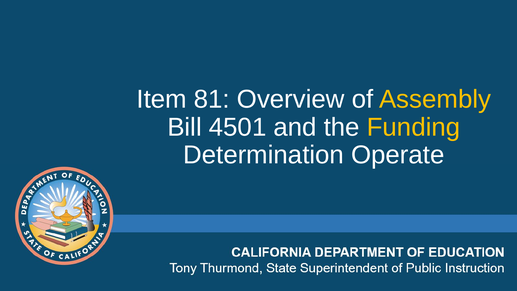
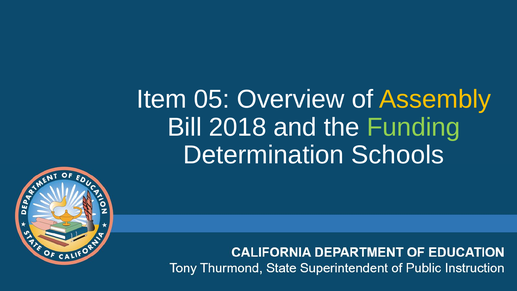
81: 81 -> 05
4501: 4501 -> 2018
Funding colour: yellow -> light green
Operate: Operate -> Schools
